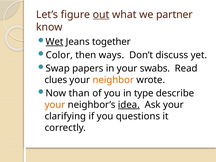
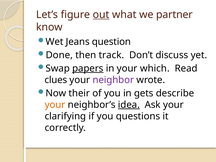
Wet underline: present -> none
together: together -> question
Color: Color -> Done
ways: ways -> track
papers underline: none -> present
swabs: swabs -> which
neighbor colour: orange -> purple
than: than -> their
type: type -> gets
